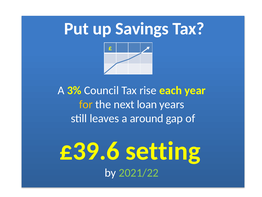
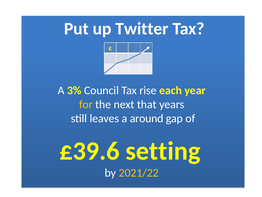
Savings: Savings -> Twitter
loan: loan -> that
2021/22 colour: light green -> yellow
